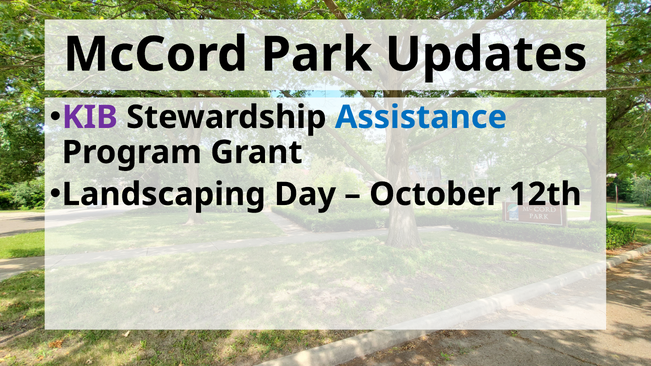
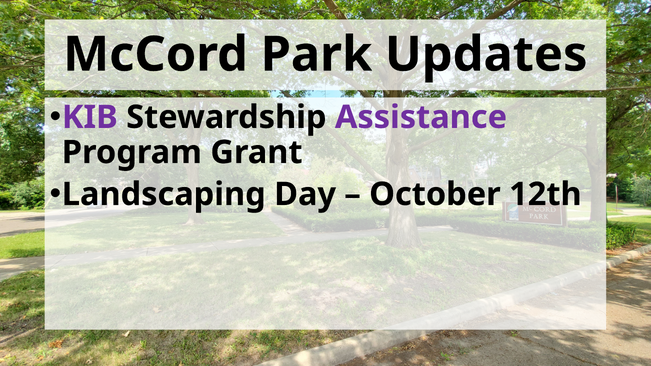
Assistance colour: blue -> purple
